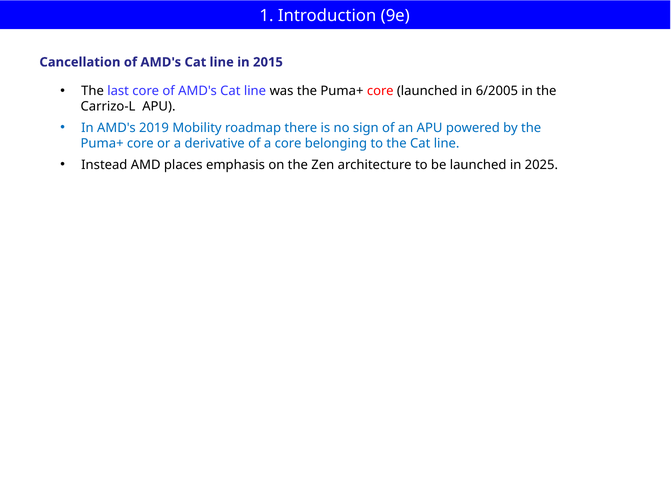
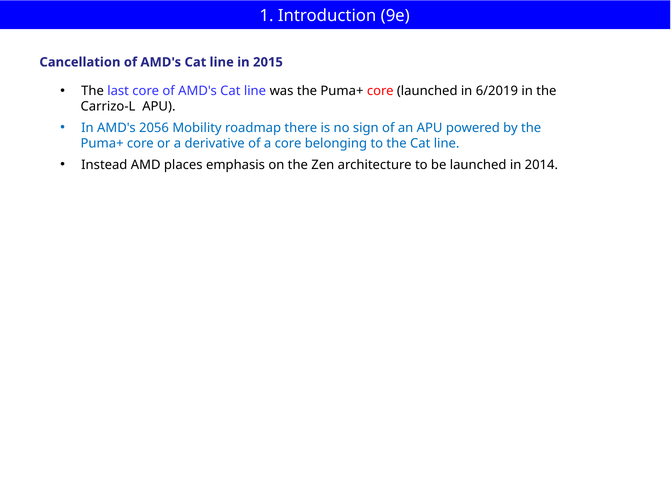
6/2005: 6/2005 -> 6/2019
2019: 2019 -> 2056
2025: 2025 -> 2014
